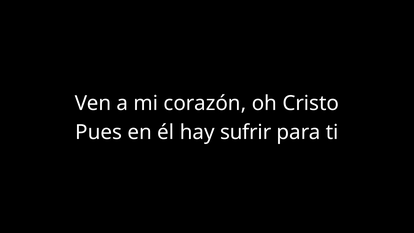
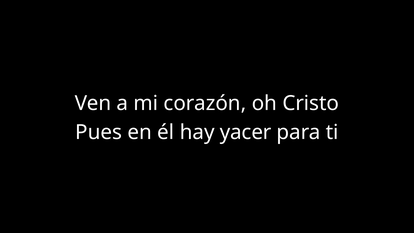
sufrir: sufrir -> yacer
